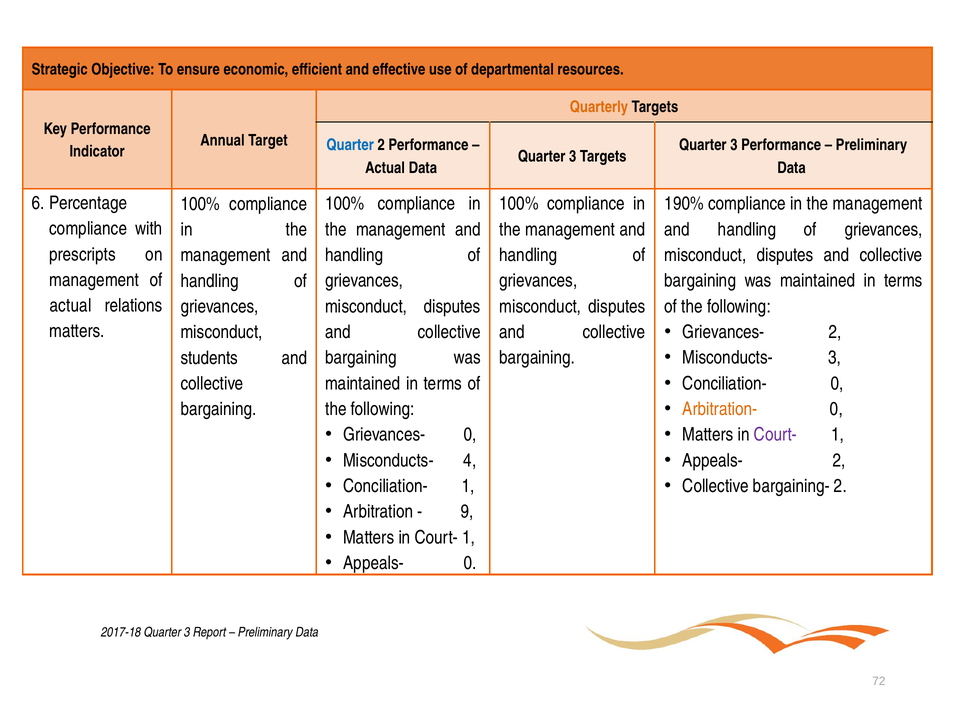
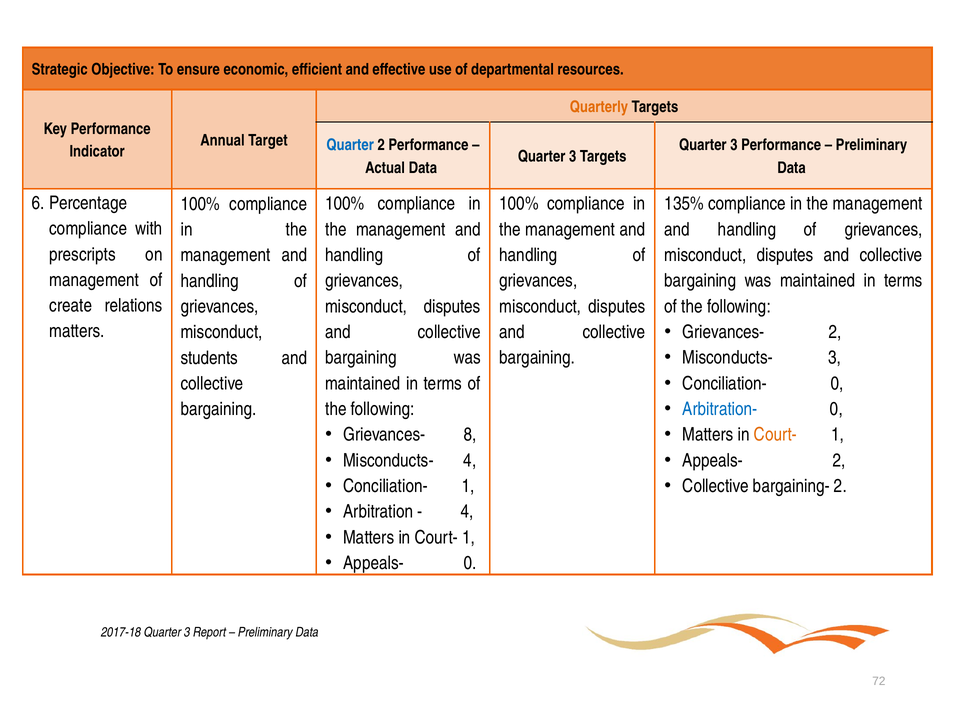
190%: 190% -> 135%
actual at (71, 306): actual -> create
Arbitration- colour: orange -> blue
Grievances- 0: 0 -> 8
Court- at (775, 435) colour: purple -> orange
9 at (467, 512): 9 -> 4
